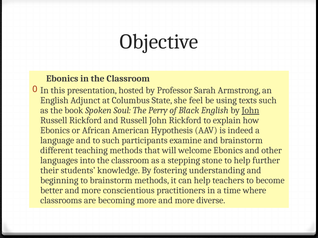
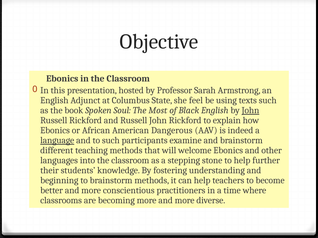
Perry: Perry -> Most
Hypothesis: Hypothesis -> Dangerous
language underline: none -> present
